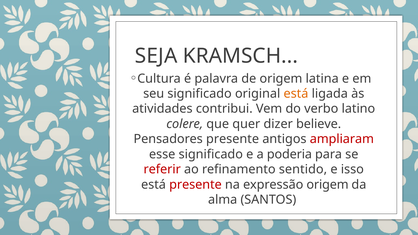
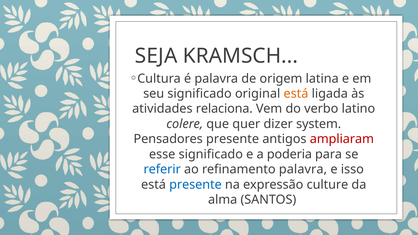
contribui: contribui -> relaciona
believe: believe -> system
referir colour: red -> blue
refinamento sentido: sentido -> palavra
presente at (195, 185) colour: red -> blue
expressão origem: origem -> culture
